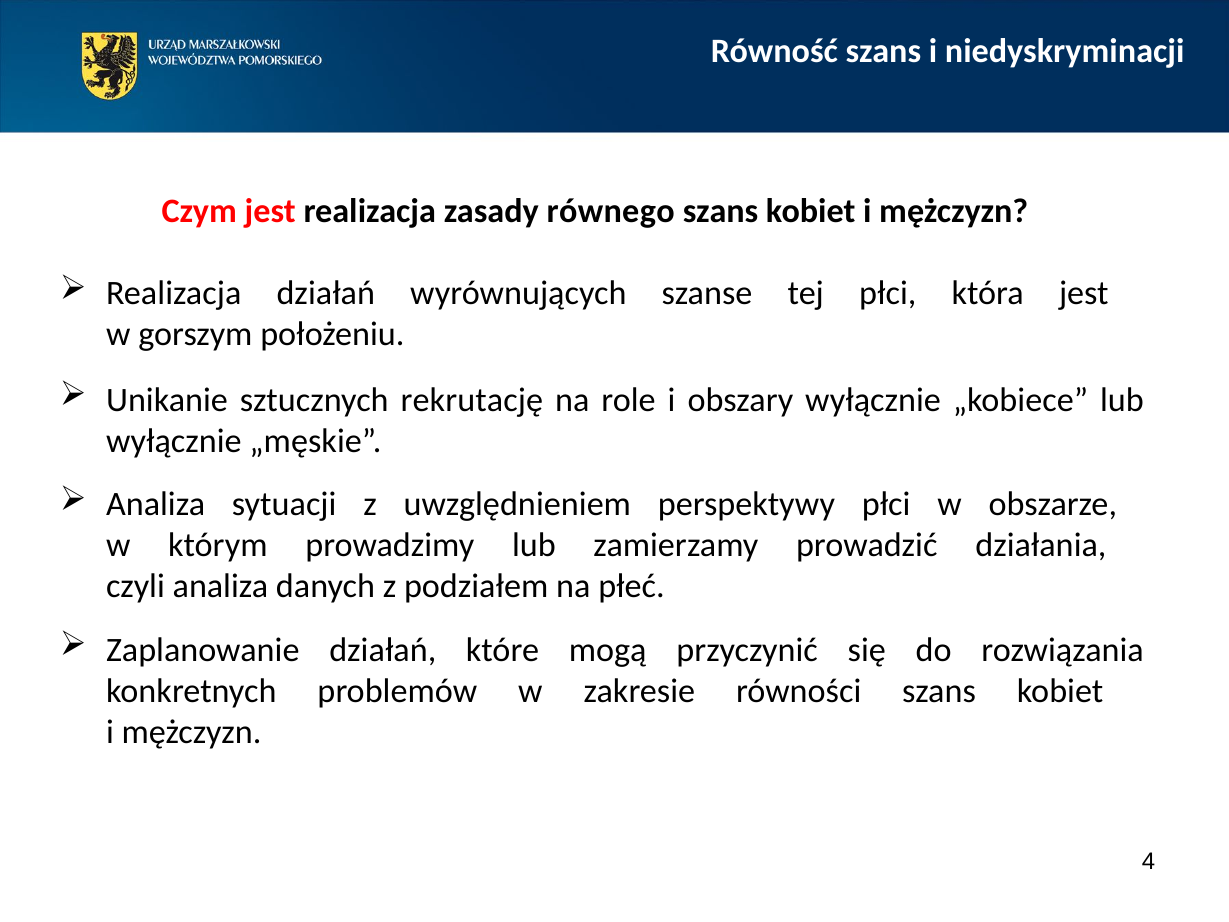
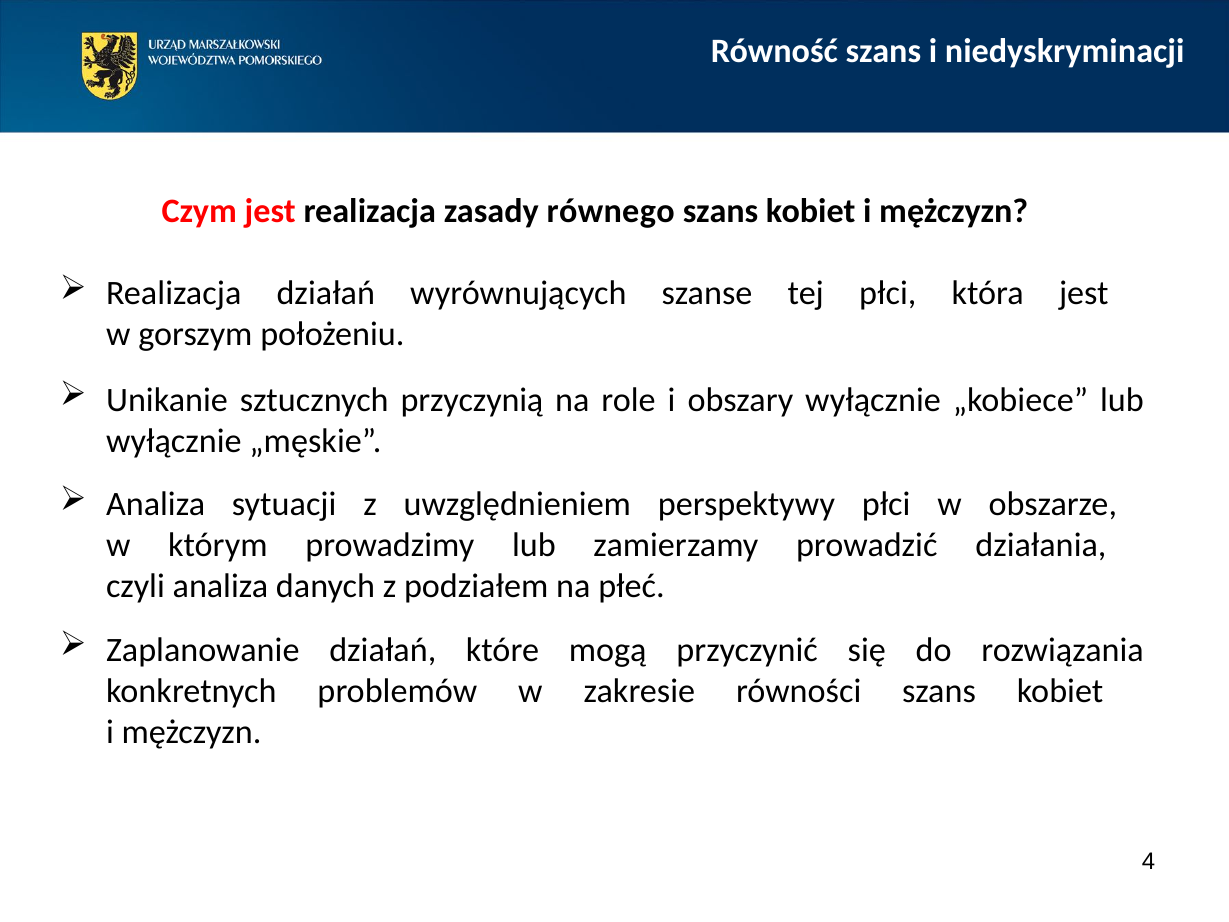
rekrutację: rekrutację -> przyczynią
